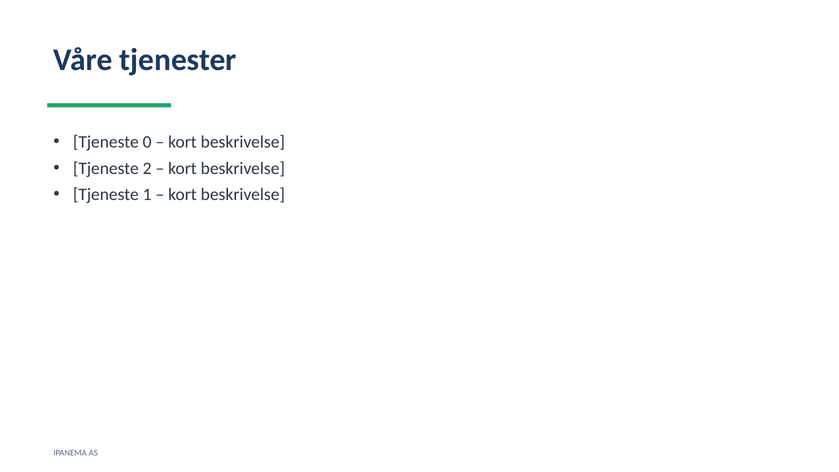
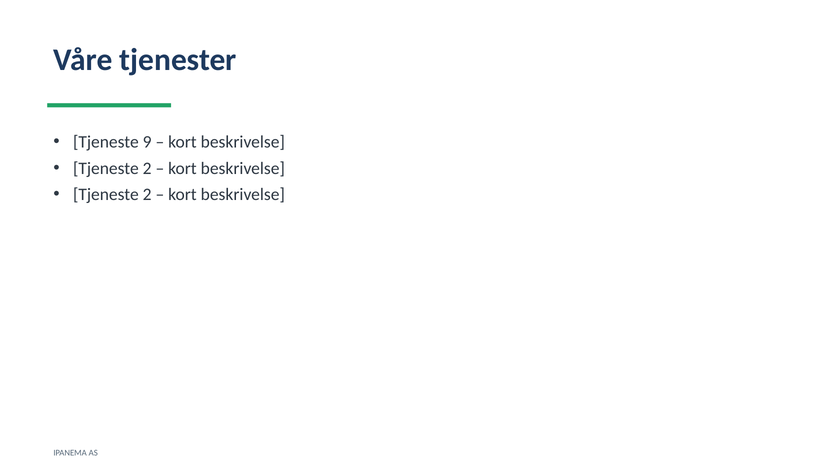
0: 0 -> 9
1 at (147, 195): 1 -> 2
